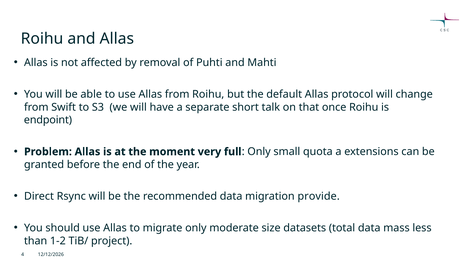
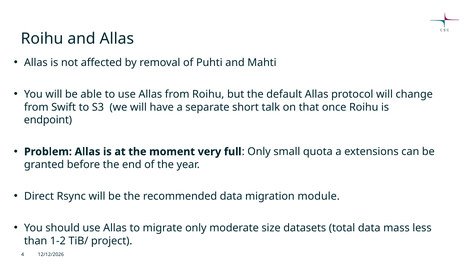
provide: provide -> module
